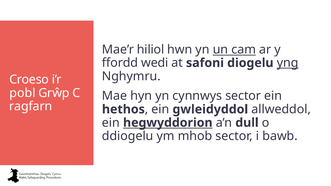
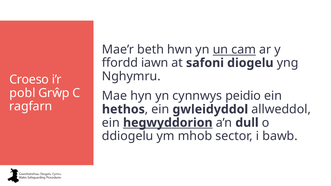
hiliol: hiliol -> beth
wedi: wedi -> iawn
yng underline: present -> none
cynnwys sector: sector -> peidio
